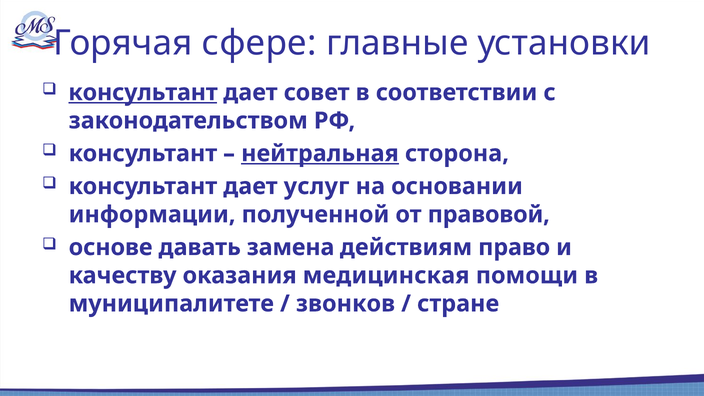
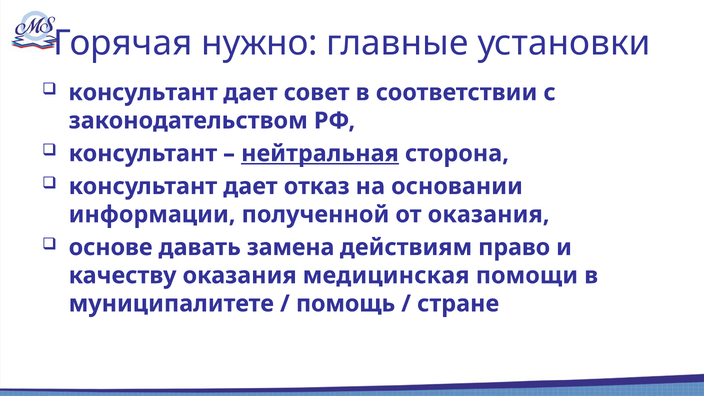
сфере: сфере -> нужно
консультант at (143, 93) underline: present -> none
услуг: услуг -> отказ
от правовой: правовой -> оказания
звонков: звонков -> помощь
